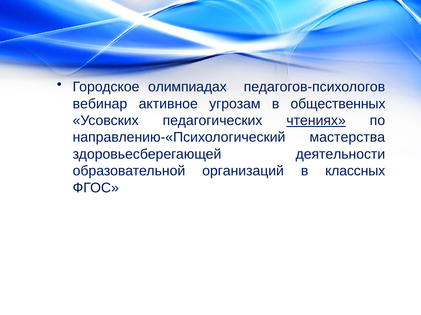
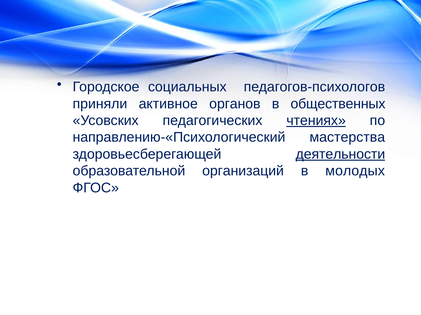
олимпиадах: олимпиадах -> социальных
вебинар: вебинар -> приняли
угрозам: угрозам -> органов
деятельности underline: none -> present
классных: классных -> молодых
